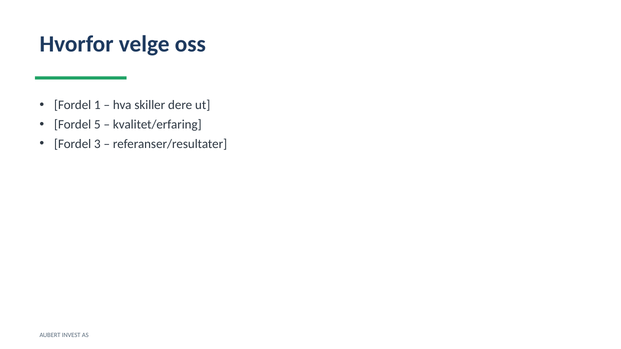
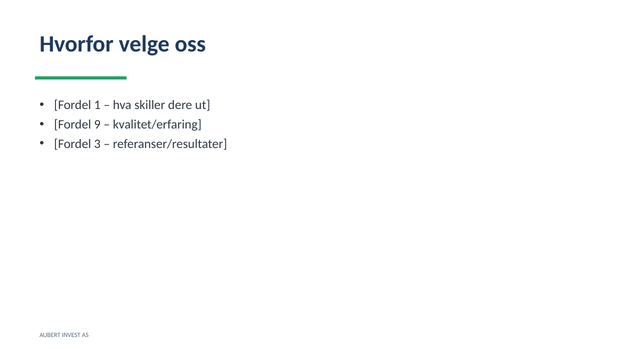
5: 5 -> 9
